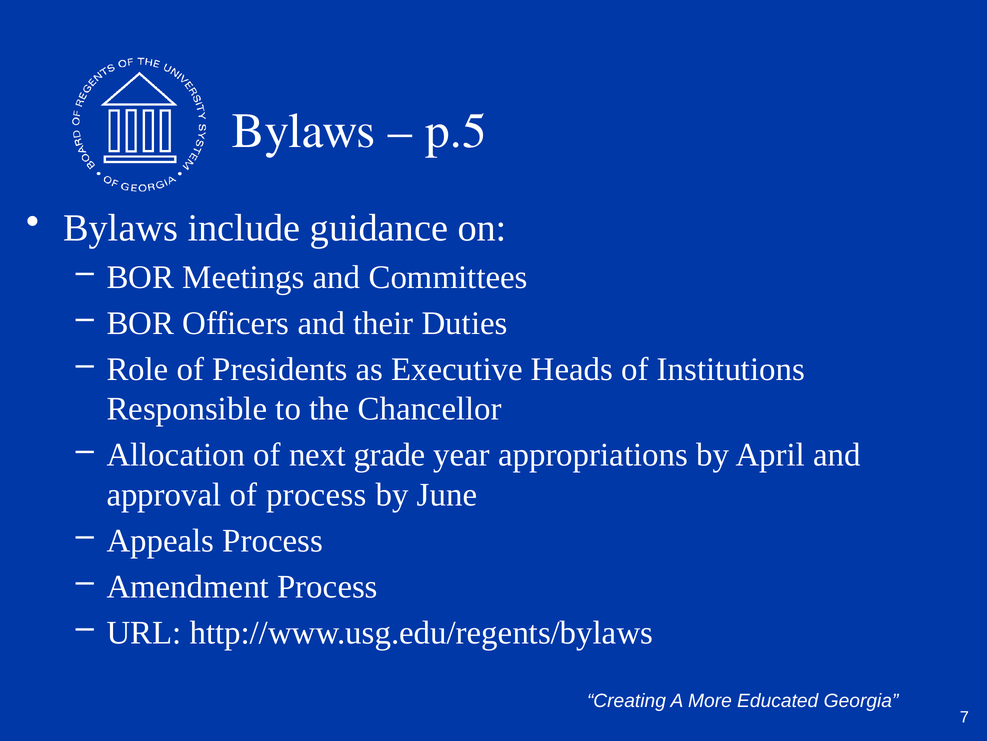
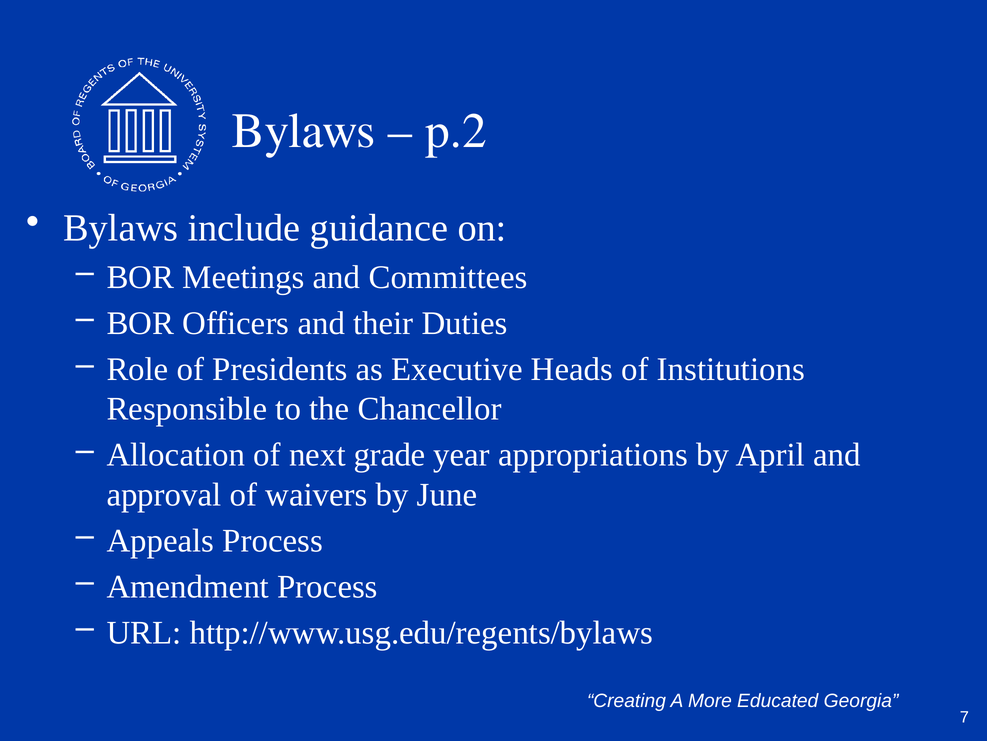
p.5: p.5 -> p.2
of process: process -> waivers
